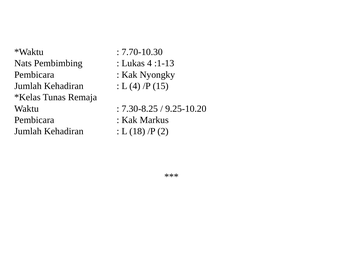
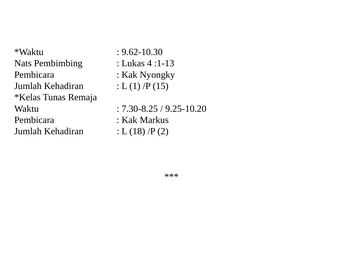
7.70-10.30: 7.70-10.30 -> 9.62-10.30
L 4: 4 -> 1
